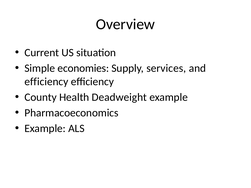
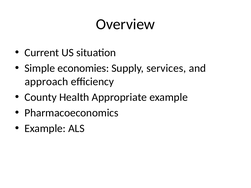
efficiency at (46, 82): efficiency -> approach
Deadweight: Deadweight -> Appropriate
